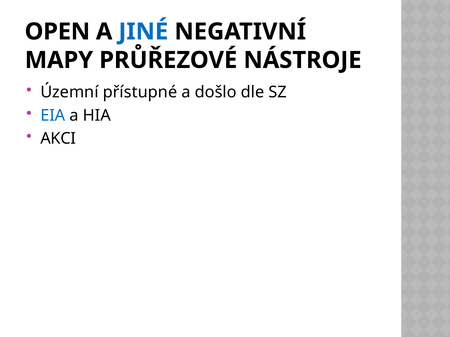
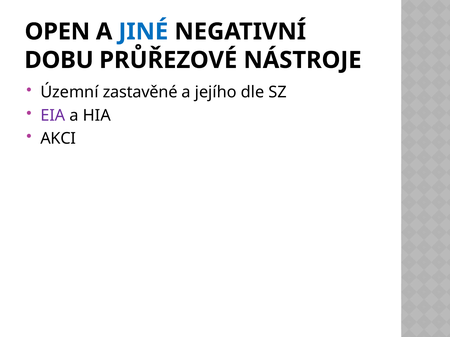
MAPY: MAPY -> DOBU
přístupné: přístupné -> zastavěné
došlo: došlo -> jejího
EIA colour: blue -> purple
